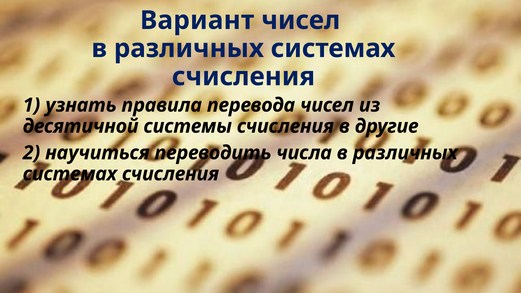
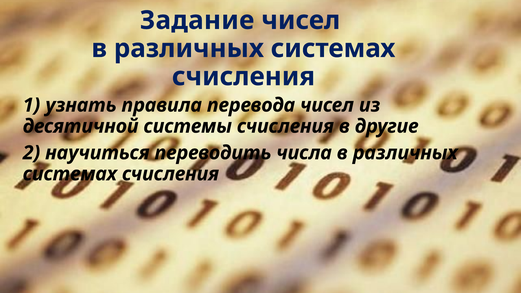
Вариант: Вариант -> Задание
